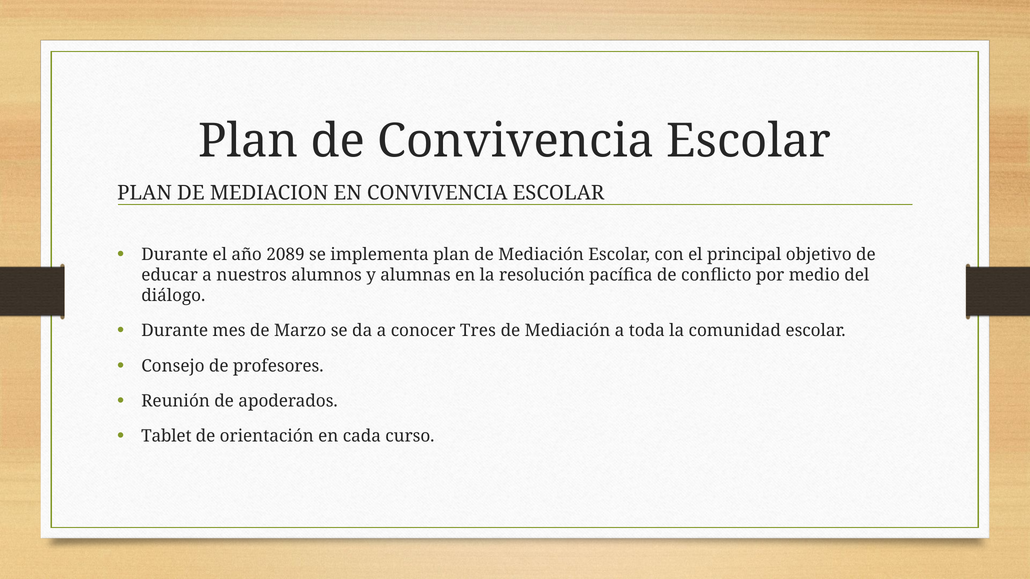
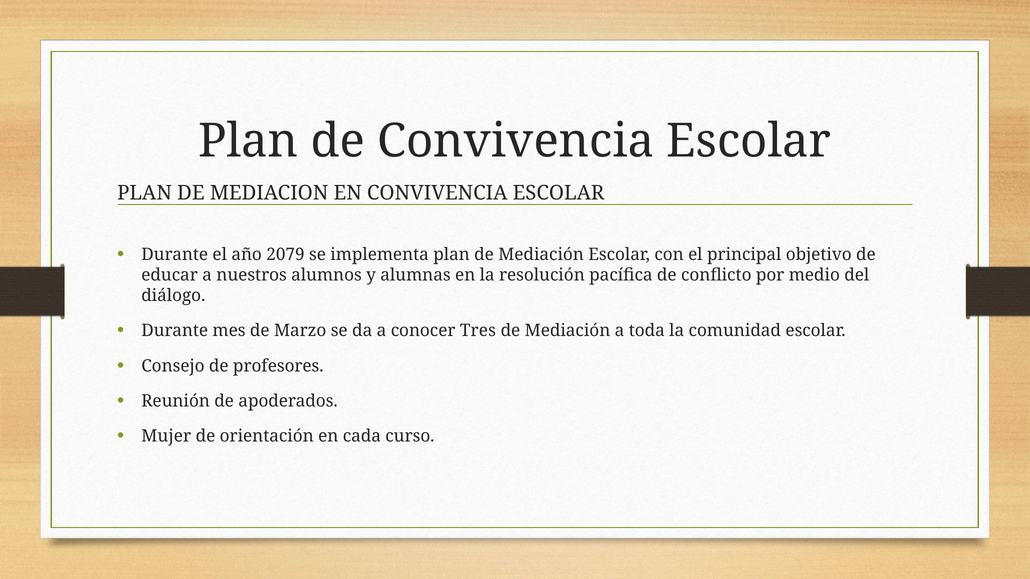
2089: 2089 -> 2079
Tablet: Tablet -> Mujer
